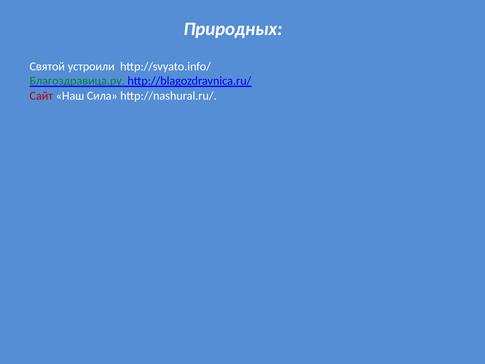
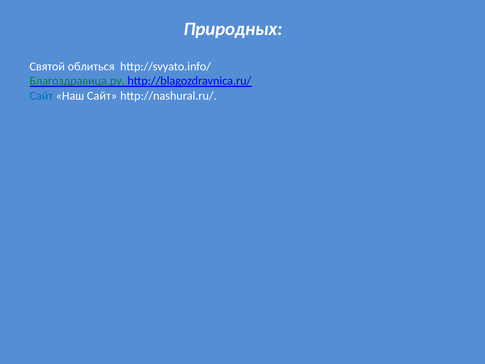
устроили: устроили -> облиться
Сайт at (41, 96) colour: red -> blue
Наш Сила: Сила -> Сайт
